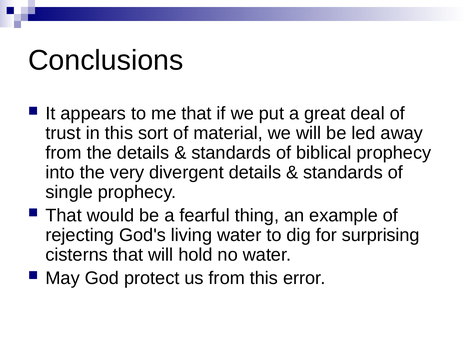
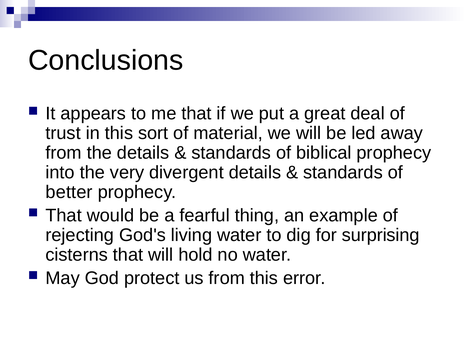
single: single -> better
